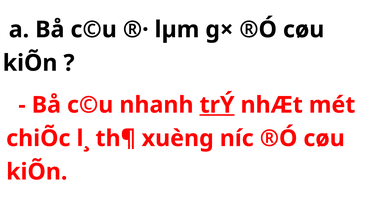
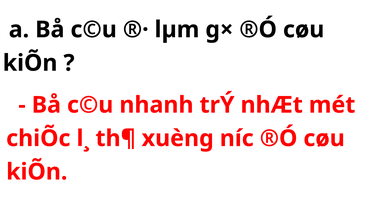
trÝ underline: present -> none
